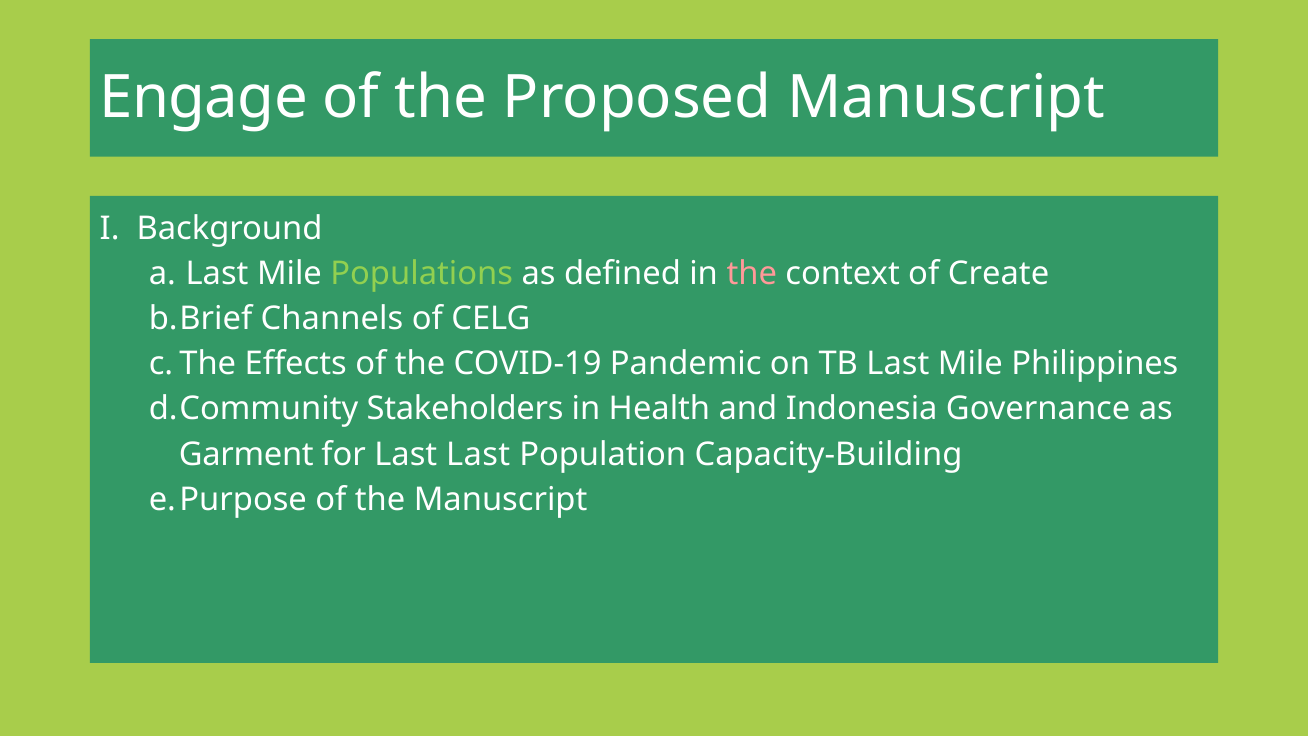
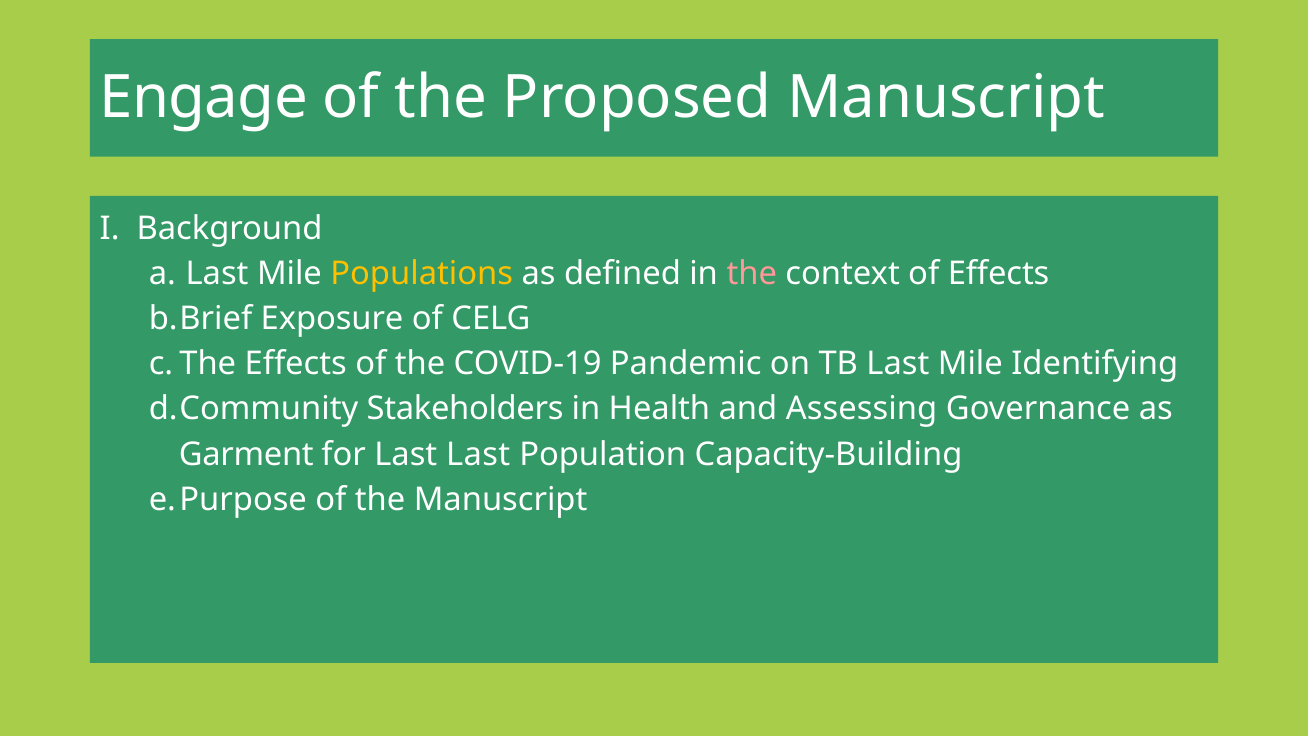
Populations colour: light green -> yellow
of Create: Create -> Effects
Channels: Channels -> Exposure
Philippines: Philippines -> Identifying
Indonesia: Indonesia -> Assessing
